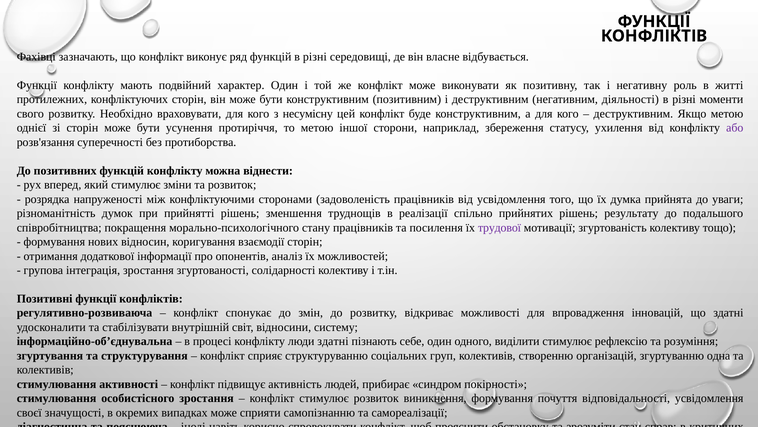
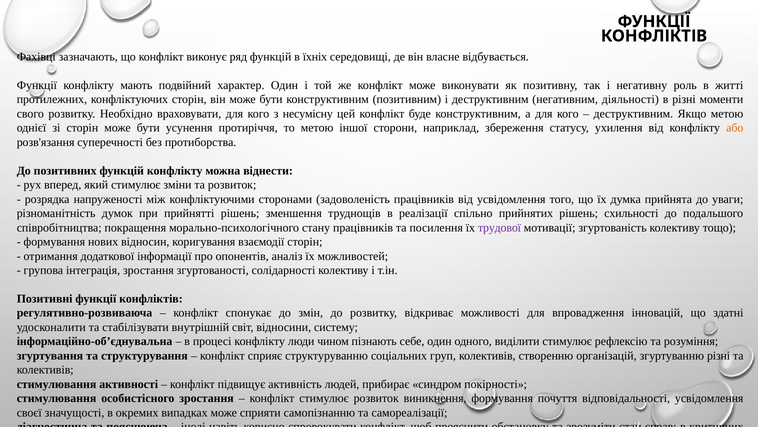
функцій в різні: різні -> їхніх
або colour: purple -> orange
результату: результату -> схильності
люди здатні: здатні -> чином
згуртуванню одна: одна -> різні
